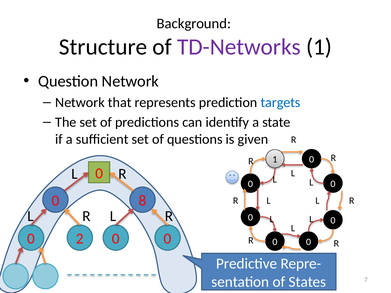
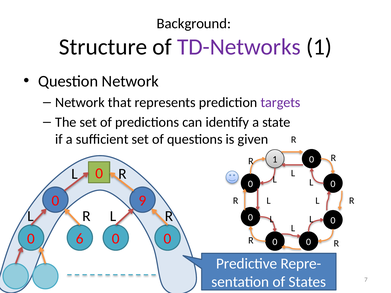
targets colour: blue -> purple
8: 8 -> 9
2: 2 -> 6
